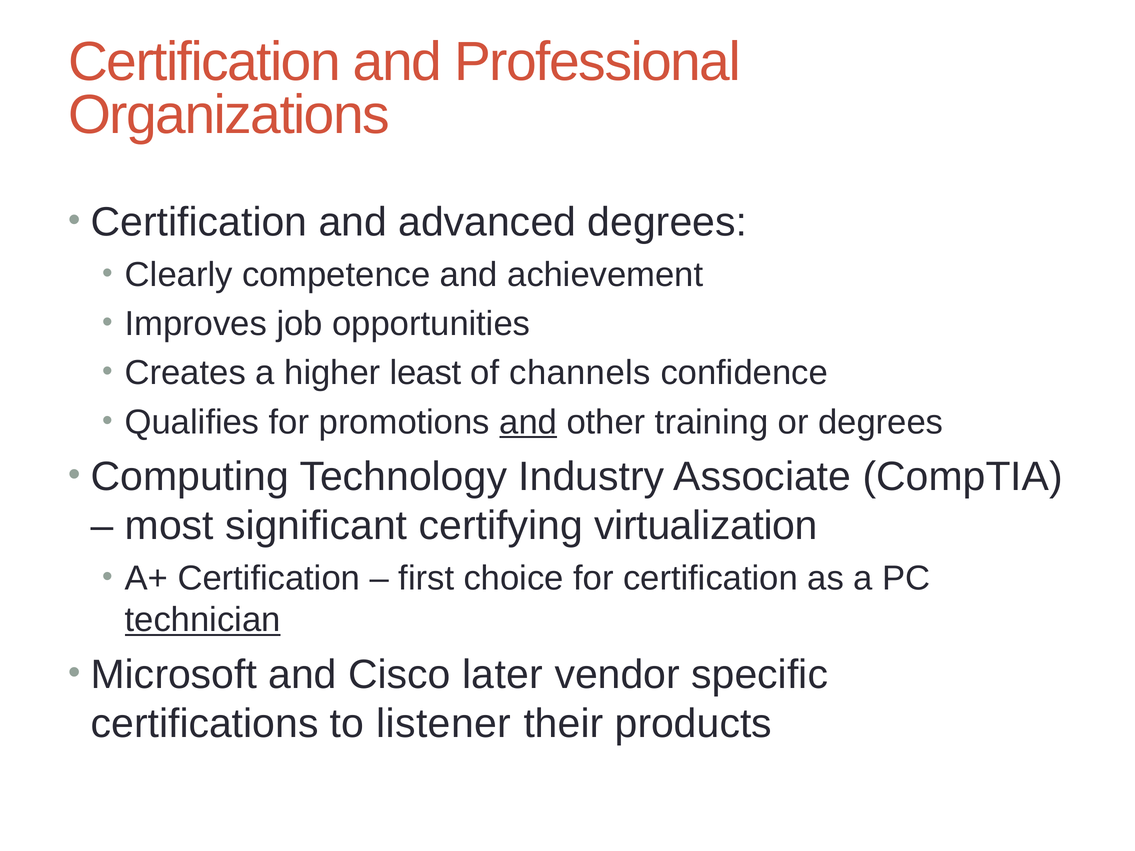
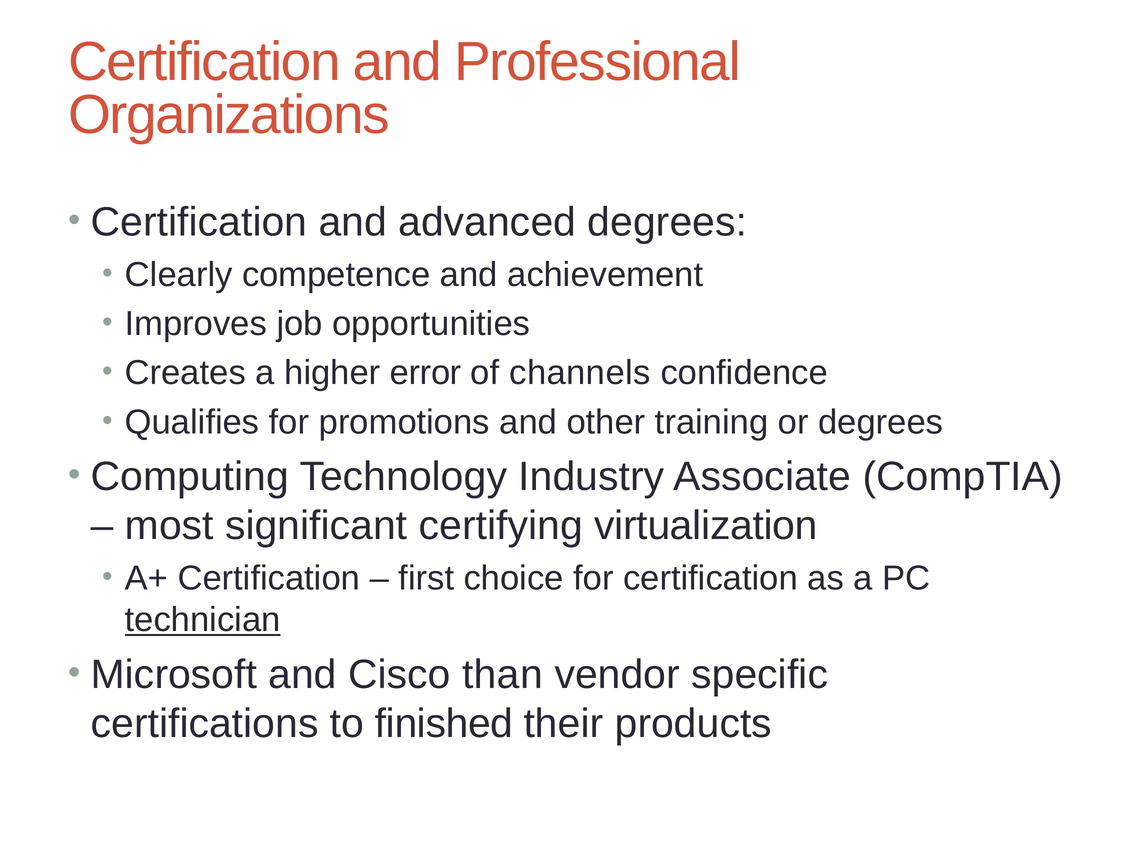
least: least -> error
and at (528, 422) underline: present -> none
later: later -> than
listener: listener -> finished
